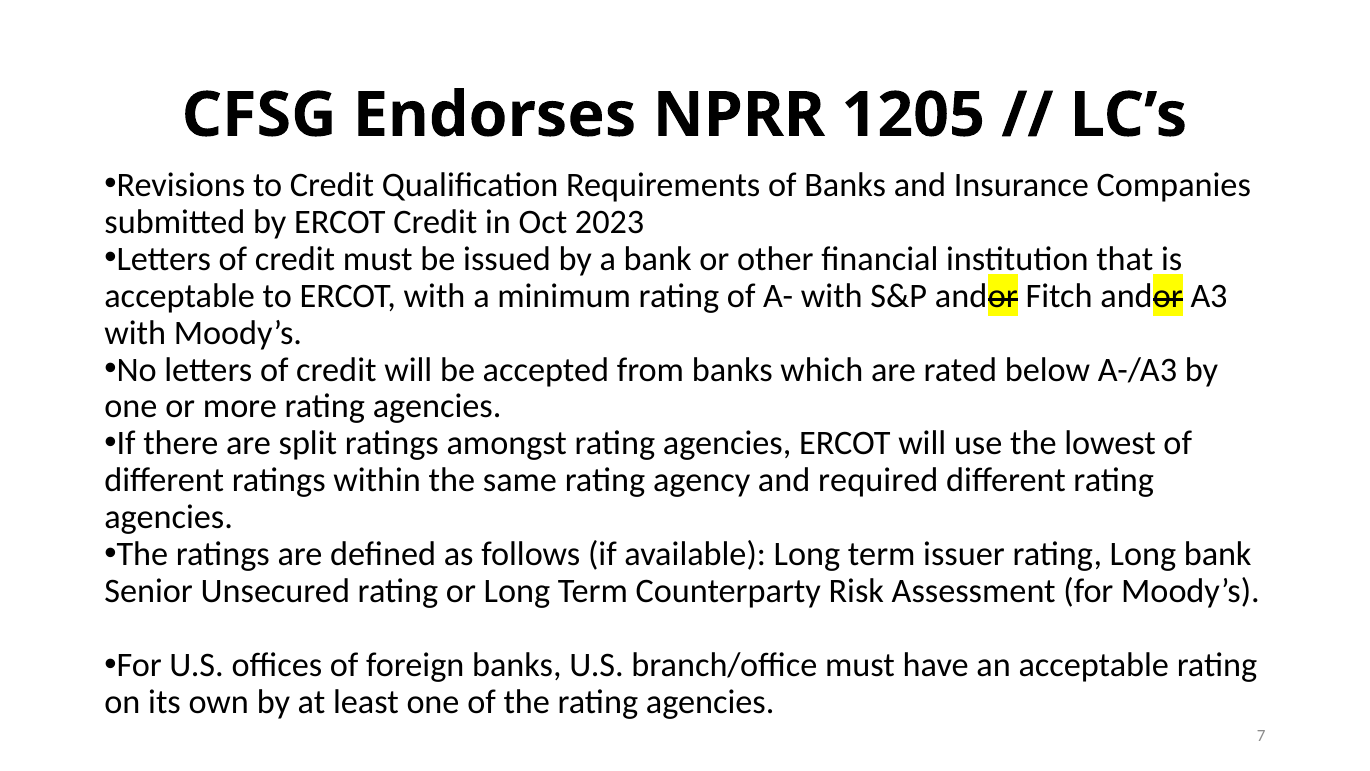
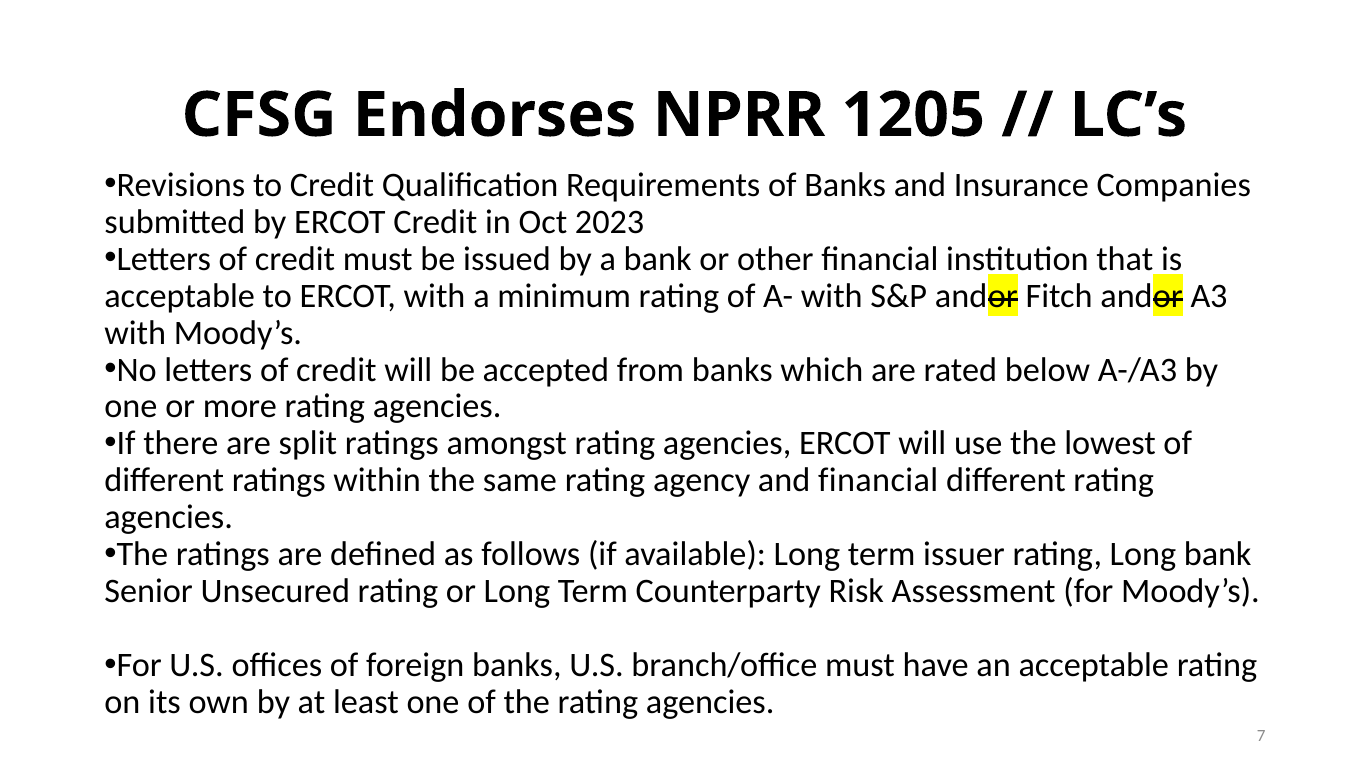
and required: required -> financial
